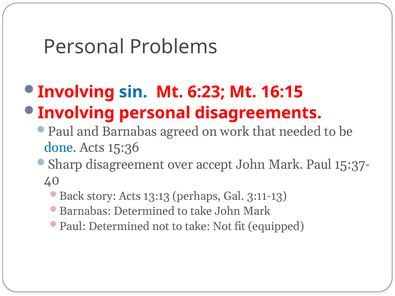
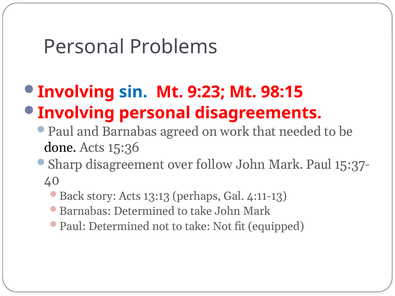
6:23: 6:23 -> 9:23
16:15: 16:15 -> 98:15
done colour: blue -> black
accept: accept -> follow
3:11-13: 3:11-13 -> 4:11-13
